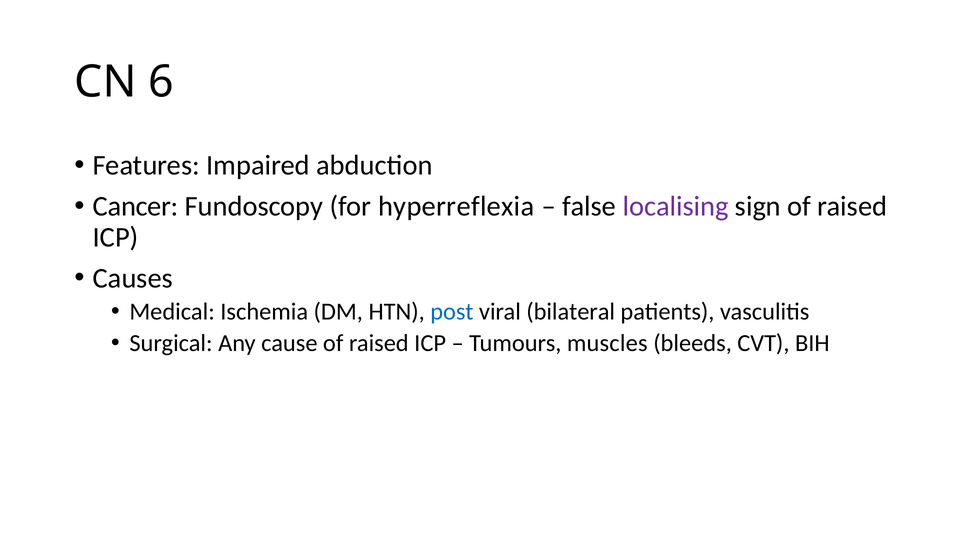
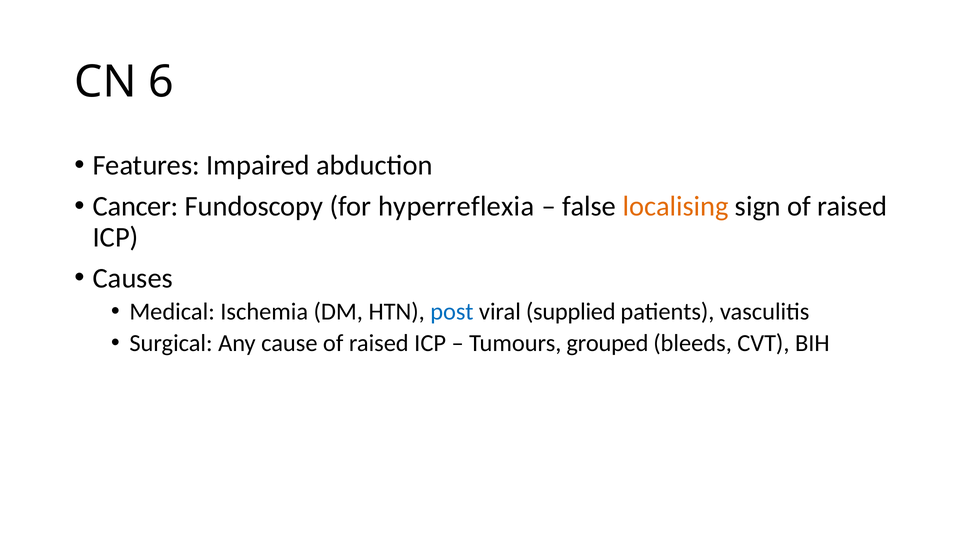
localising colour: purple -> orange
bilateral: bilateral -> supplied
muscles: muscles -> grouped
